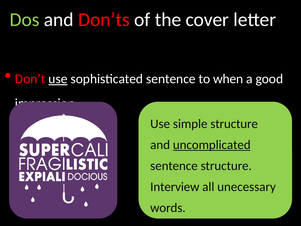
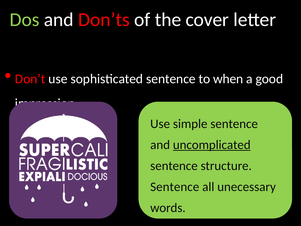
use at (58, 79) underline: present -> none
simple structure: structure -> sentence
Interview at (175, 187): Interview -> Sentence
